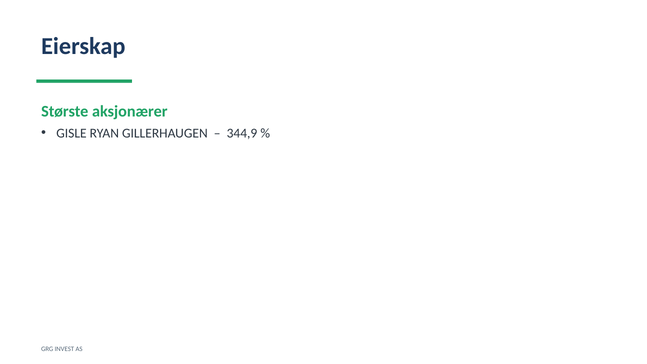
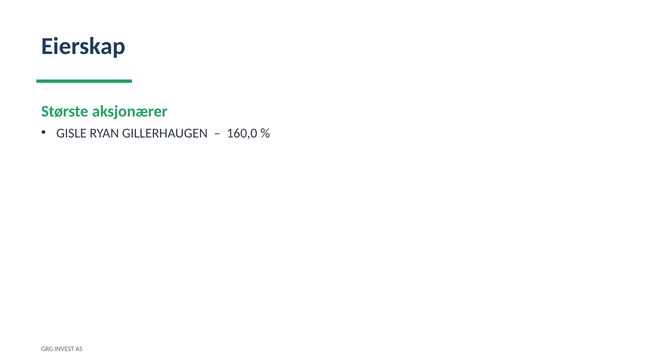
344,9: 344,9 -> 160,0
